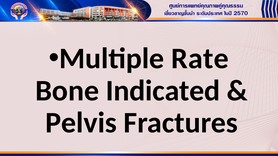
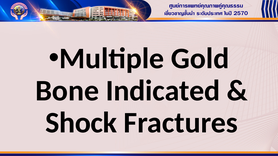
Rate: Rate -> Gold
Pelvis: Pelvis -> Shock
